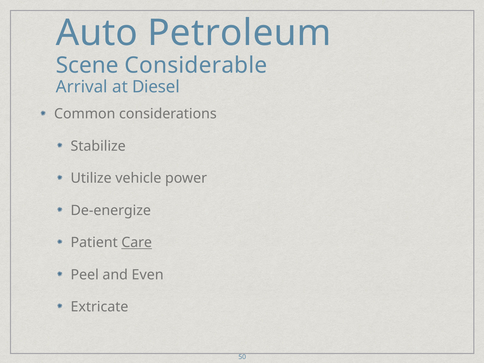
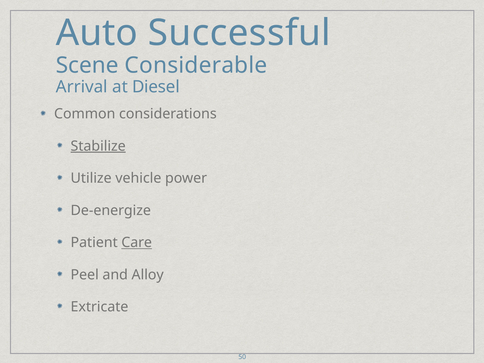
Petroleum: Petroleum -> Successful
Stabilize underline: none -> present
Even: Even -> Alloy
